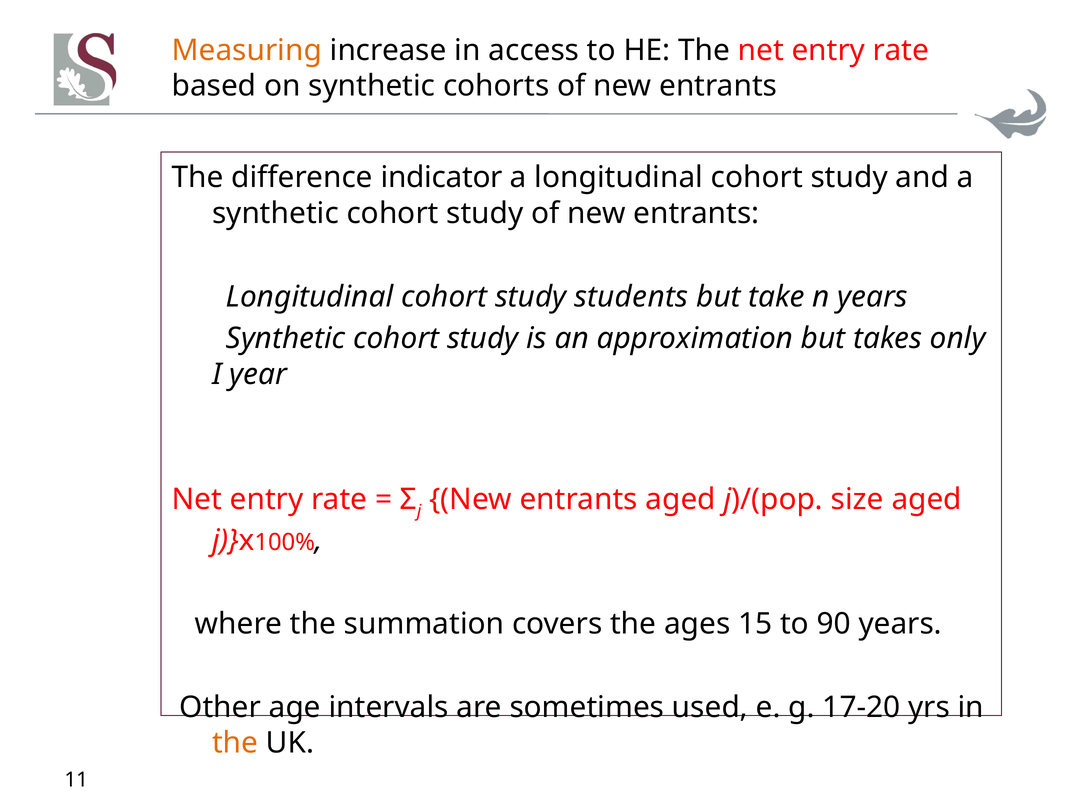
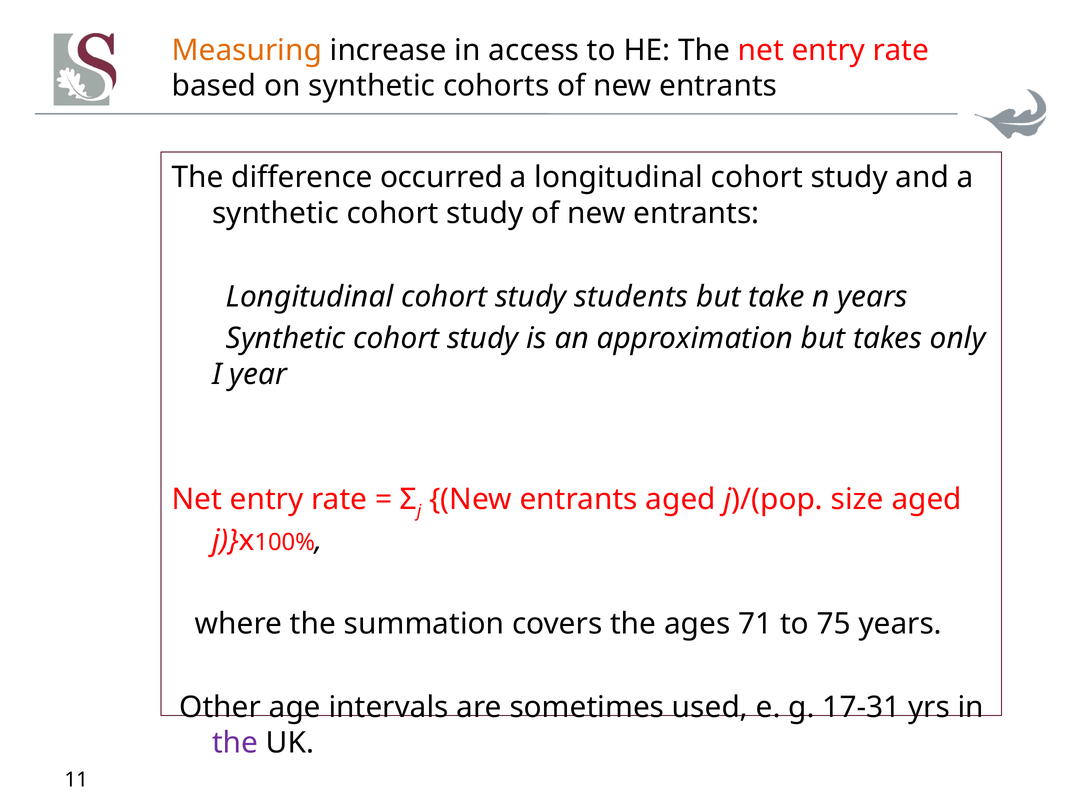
indicator: indicator -> occurred
15: 15 -> 71
90: 90 -> 75
17-20: 17-20 -> 17-31
the at (235, 743) colour: orange -> purple
